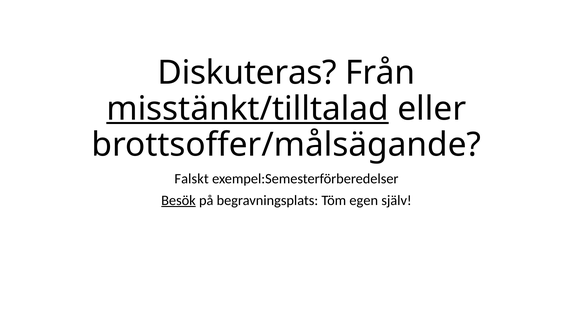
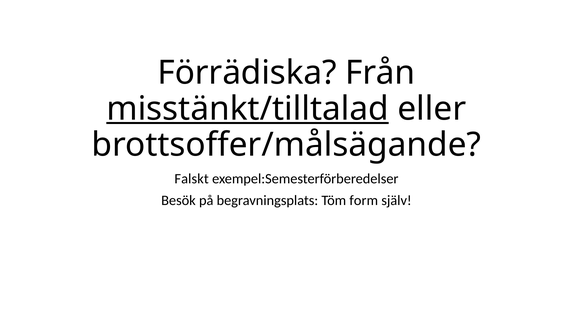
Diskuteras: Diskuteras -> Förrädiska
Besök underline: present -> none
egen: egen -> form
